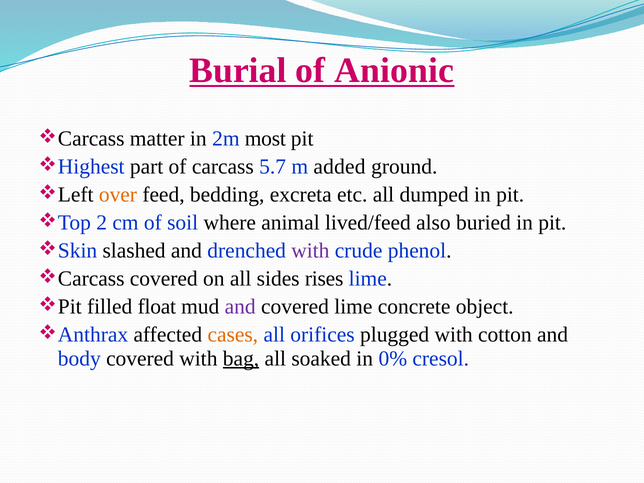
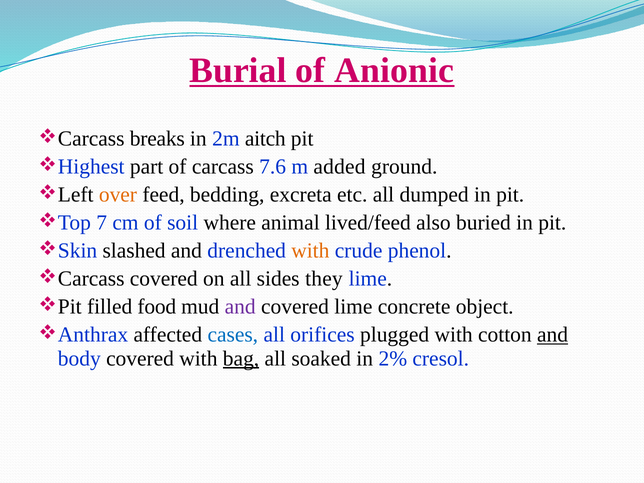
matter: matter -> breaks
most: most -> aitch
5.7: 5.7 -> 7.6
2: 2 -> 7
with at (310, 251) colour: purple -> orange
rises: rises -> they
float: float -> food
cases colour: orange -> blue
and at (553, 335) underline: none -> present
0%: 0% -> 2%
